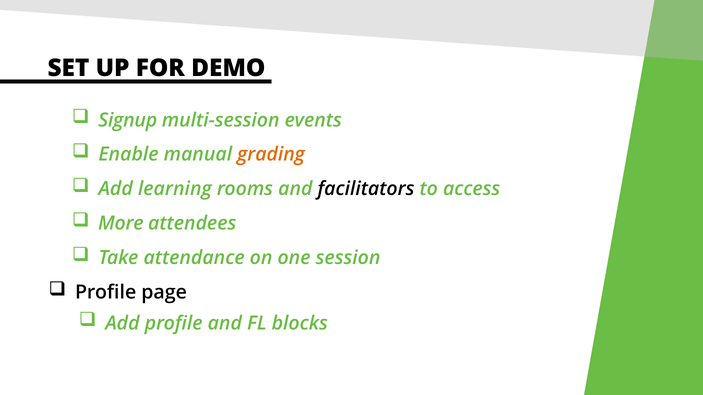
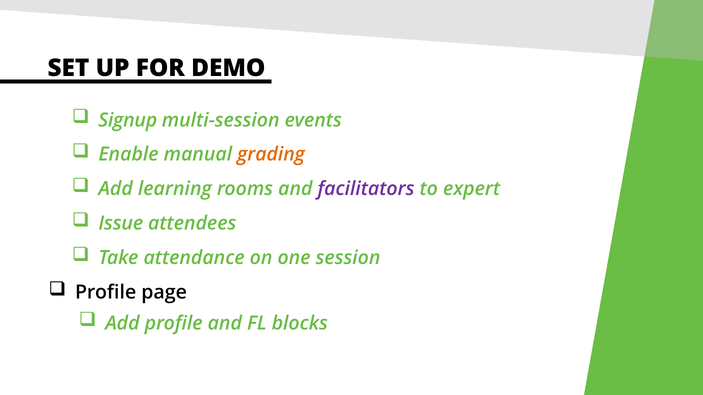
facilitators colour: black -> purple
access: access -> expert
More: More -> Issue
